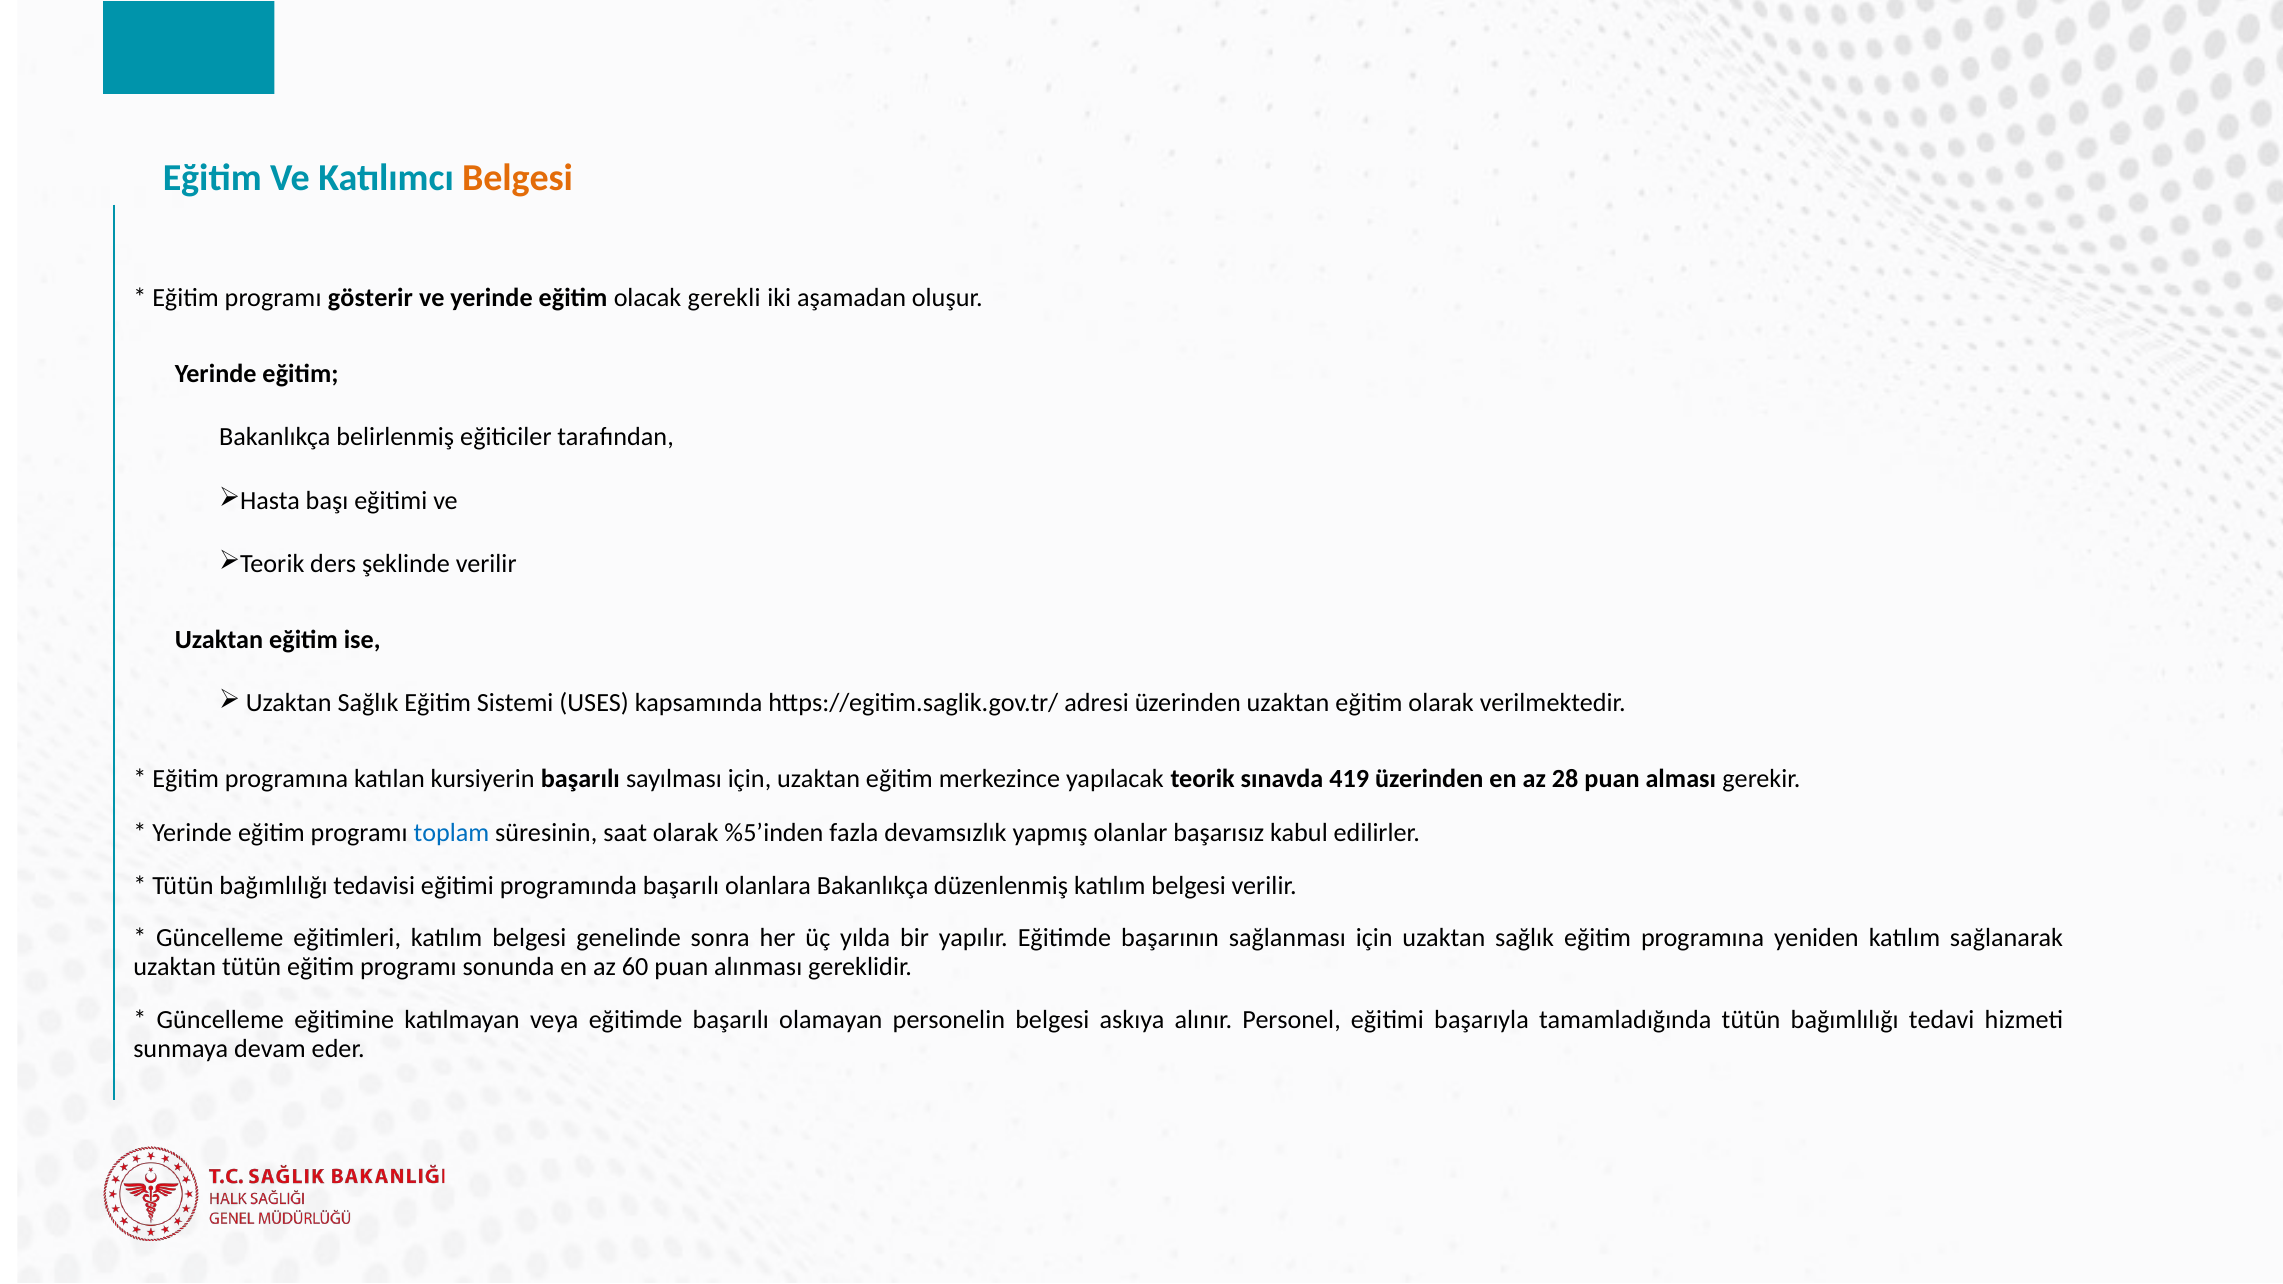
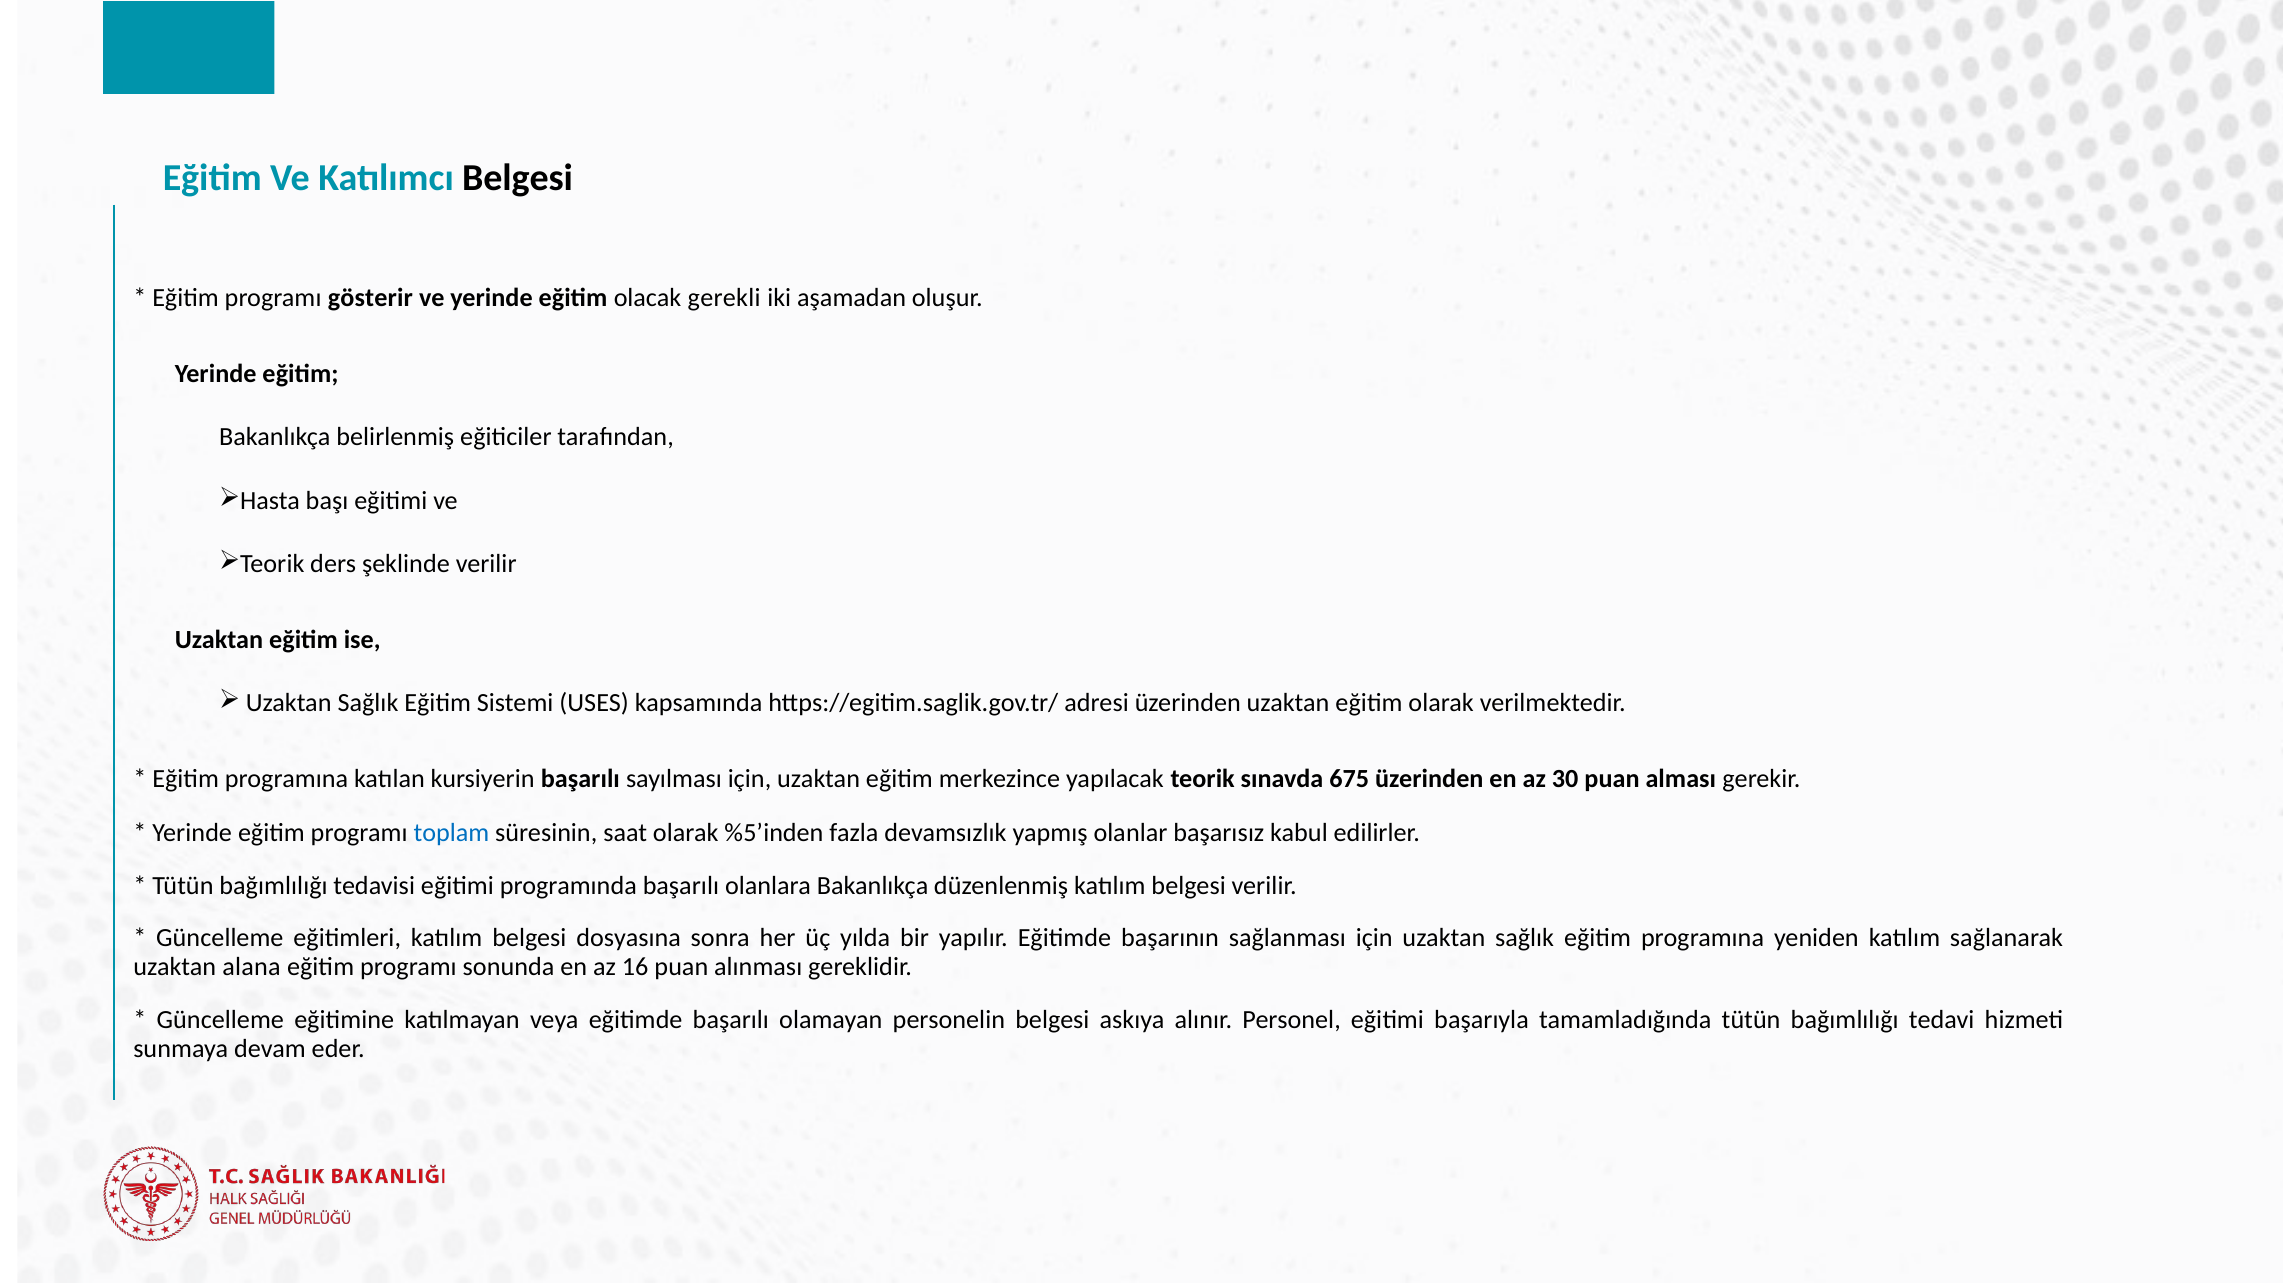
Belgesi at (518, 177) colour: orange -> black
419: 419 -> 675
28: 28 -> 30
genelinde: genelinde -> dosyasına
uzaktan tütün: tütün -> alana
60: 60 -> 16
